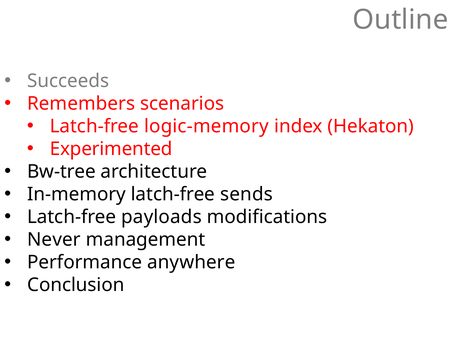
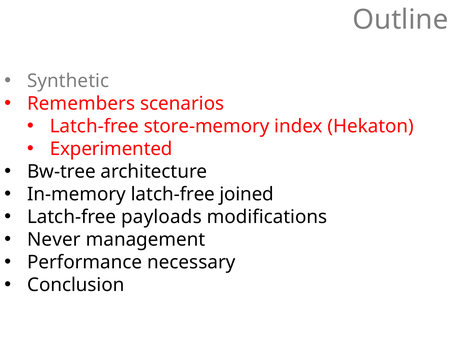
Succeeds: Succeeds -> Synthetic
logic-memory: logic-memory -> store-memory
sends: sends -> joined
anywhere: anywhere -> necessary
